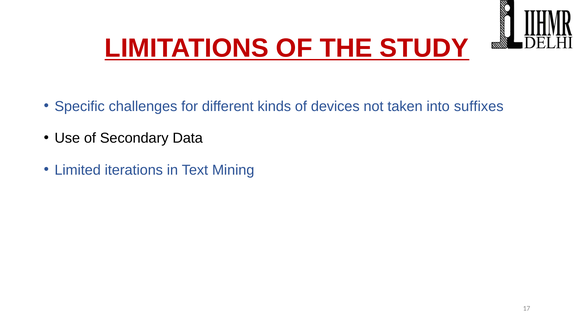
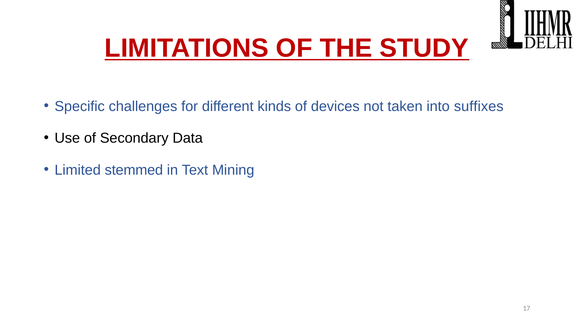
iterations: iterations -> stemmed
